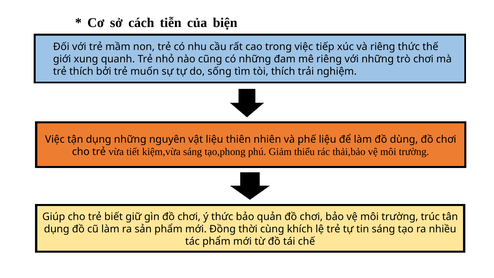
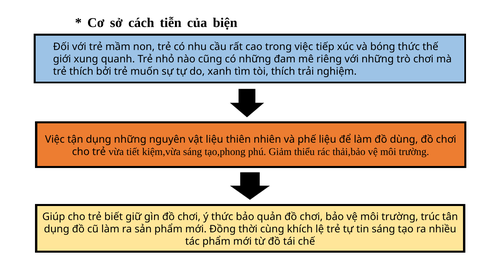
và riêng: riêng -> bóng
sống: sống -> xanh
